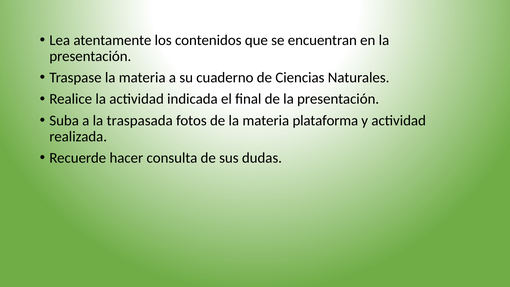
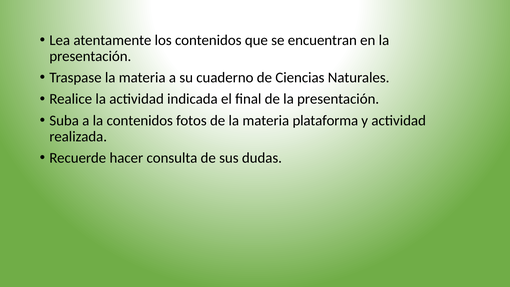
la traspasada: traspasada -> contenidos
